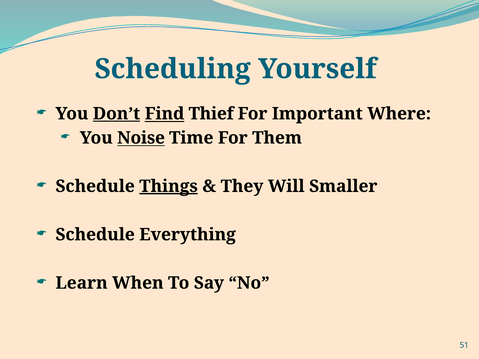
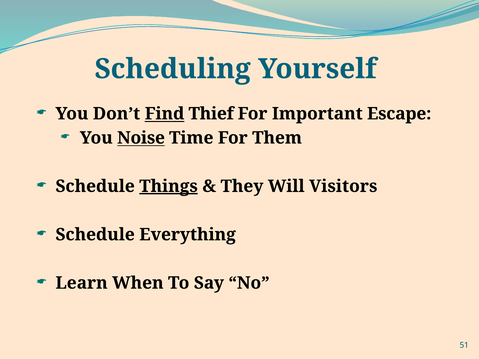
Don’t underline: present -> none
Where: Where -> Escape
Smaller: Smaller -> Visitors
